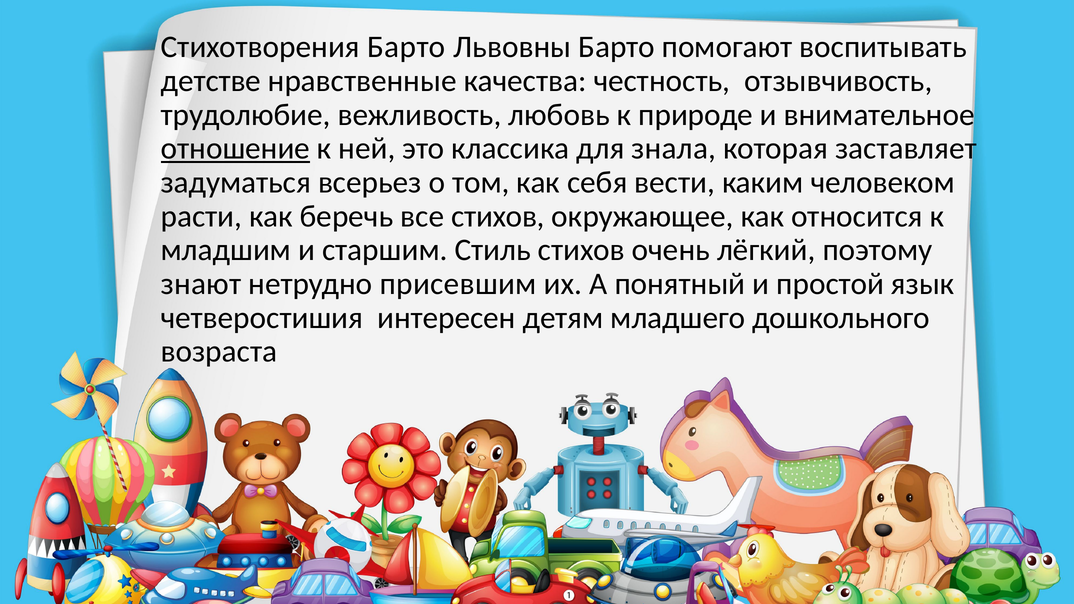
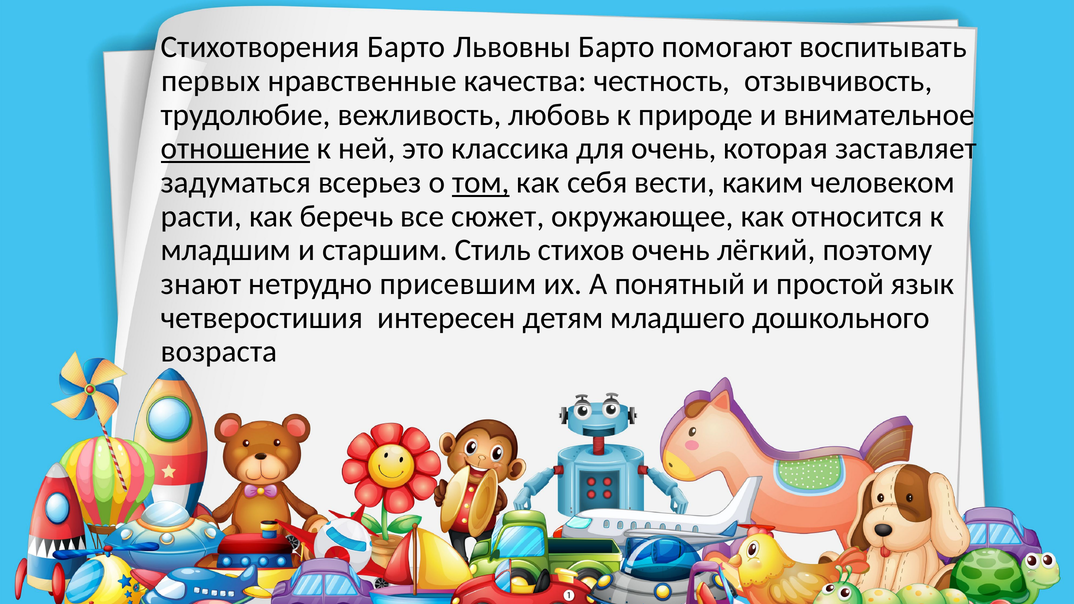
детстве: детстве -> первых
для знала: знала -> очень
том underline: none -> present
все стихов: стихов -> сюжет
